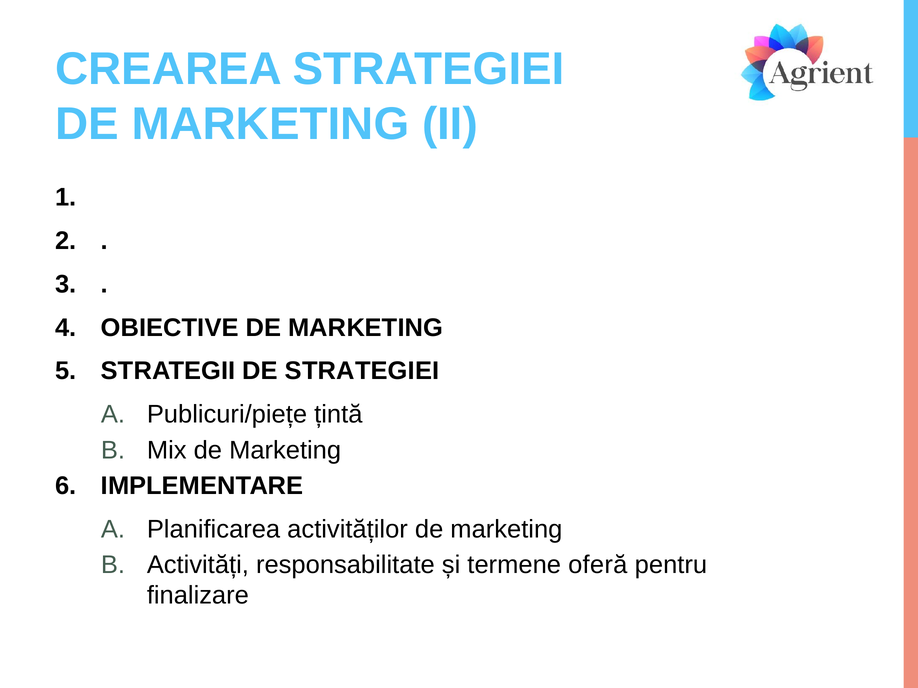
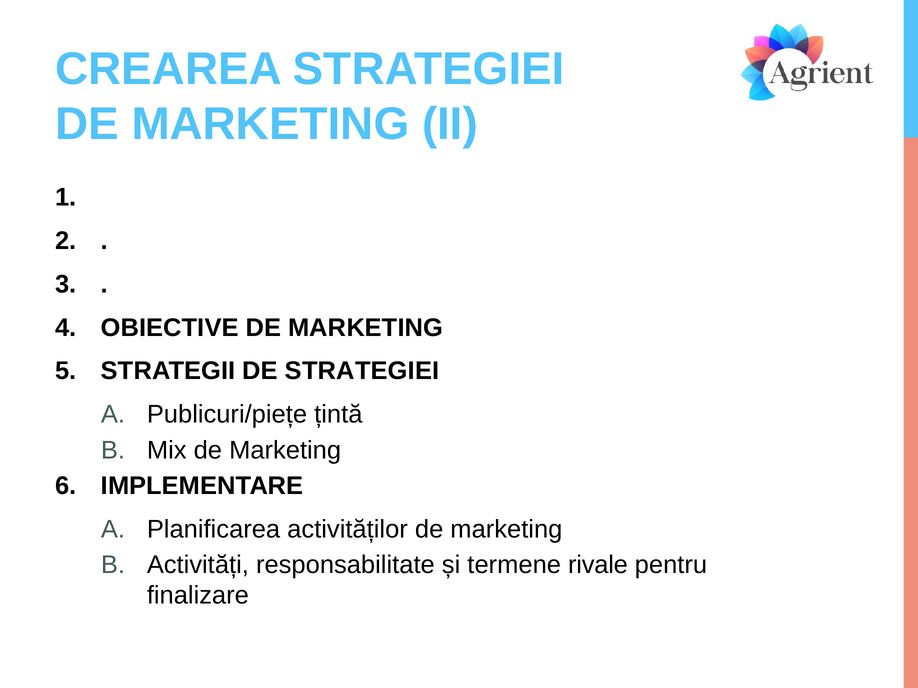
oferă: oferă -> rivale
